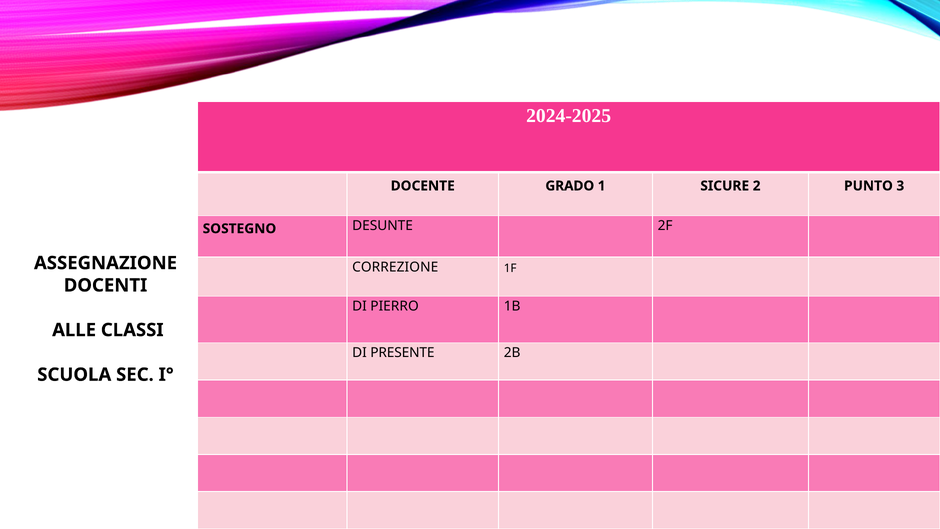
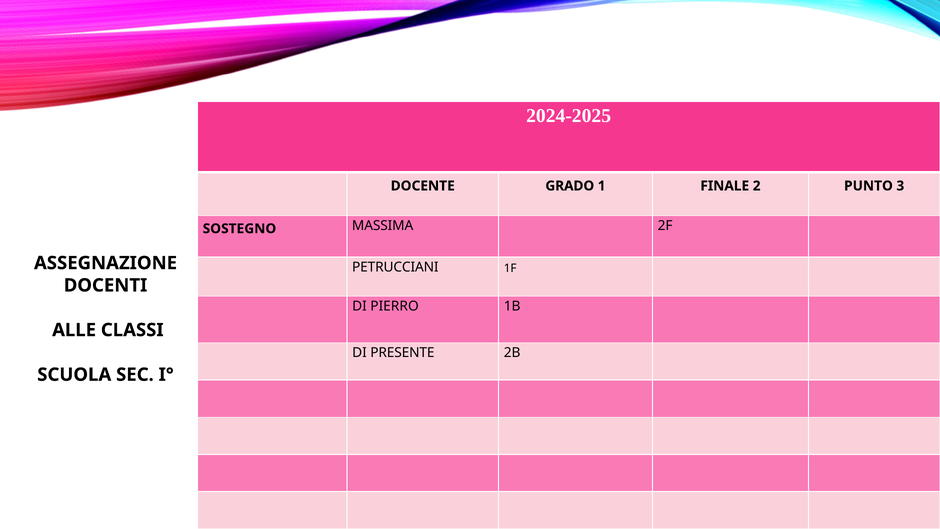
SICURE: SICURE -> FINALE
DESUNTE: DESUNTE -> MASSIMA
CORREZIONE: CORREZIONE -> PETRUCCIANI
